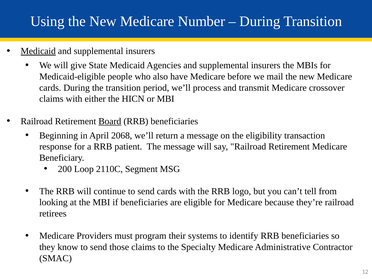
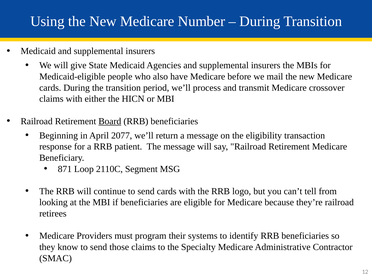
Medicaid at (38, 51) underline: present -> none
2068: 2068 -> 2077
200: 200 -> 871
